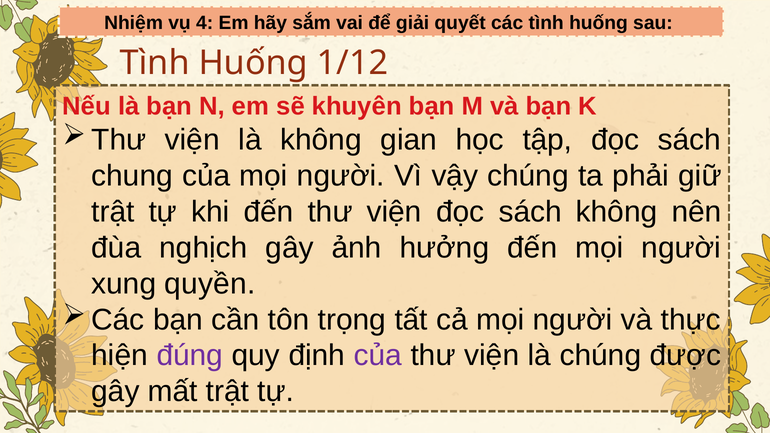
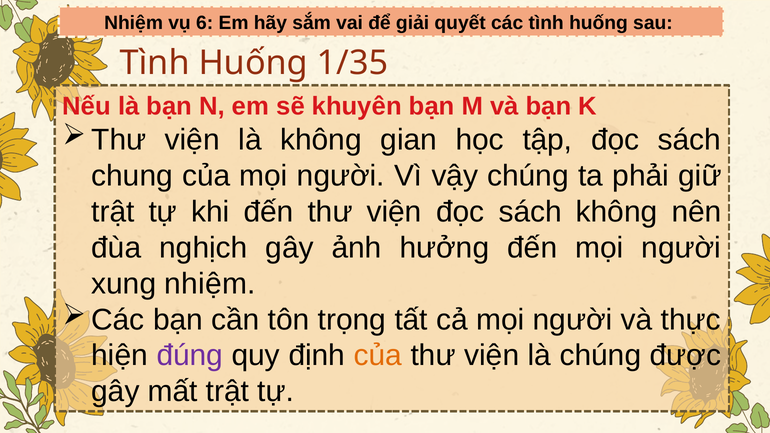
4: 4 -> 6
1/12: 1/12 -> 1/35
xung quyền: quyền -> nhiệm
của at (378, 356) colour: purple -> orange
